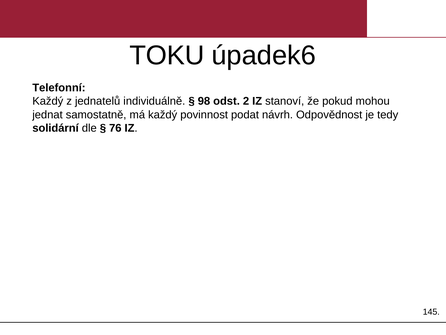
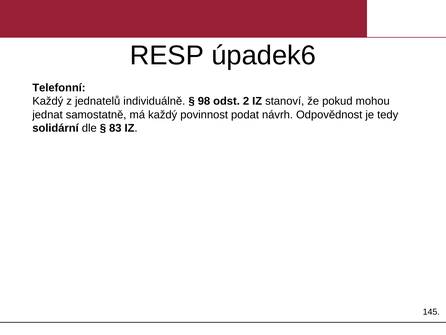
TOKU: TOKU -> RESP
76: 76 -> 83
